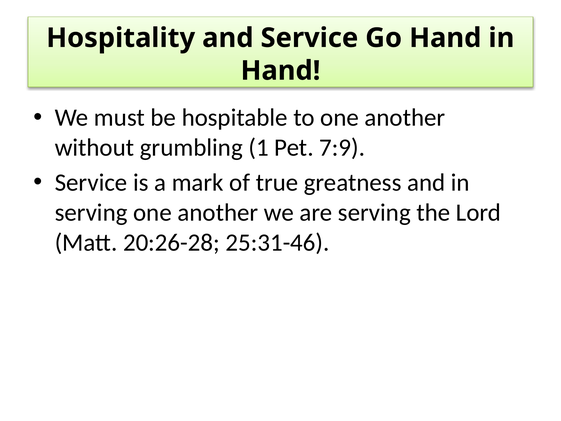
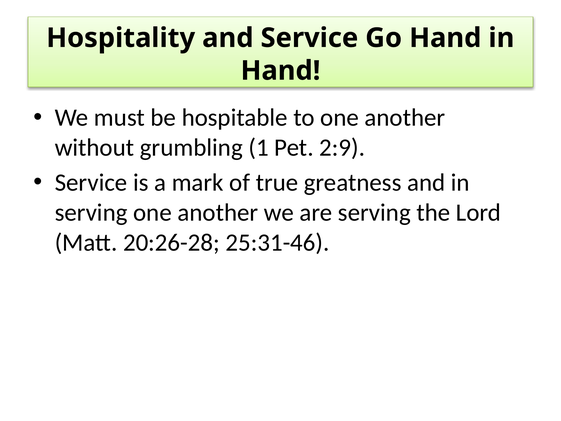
7:9: 7:9 -> 2:9
